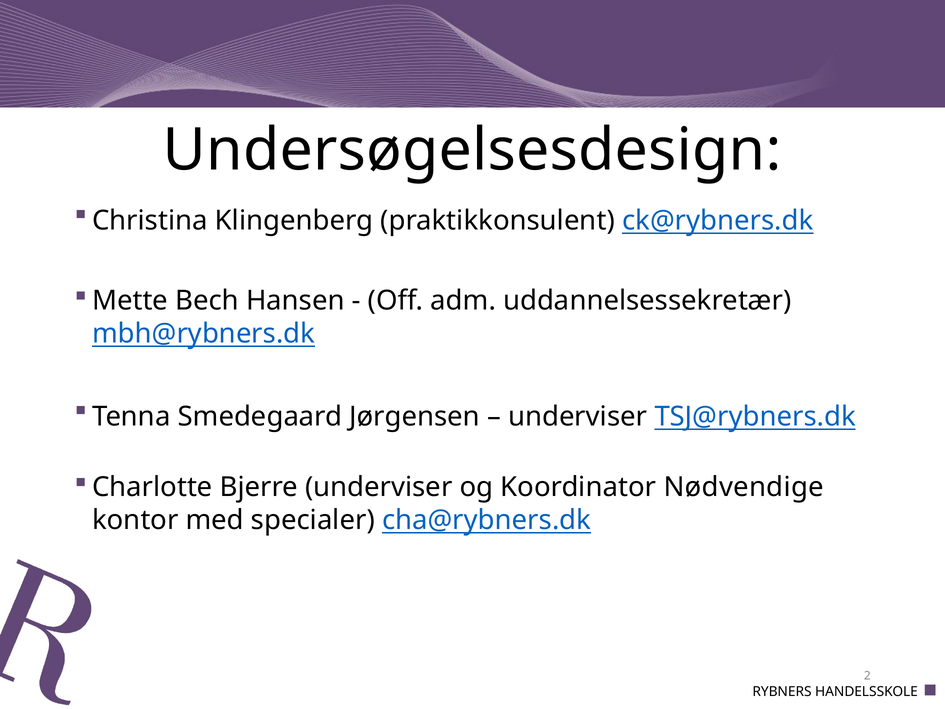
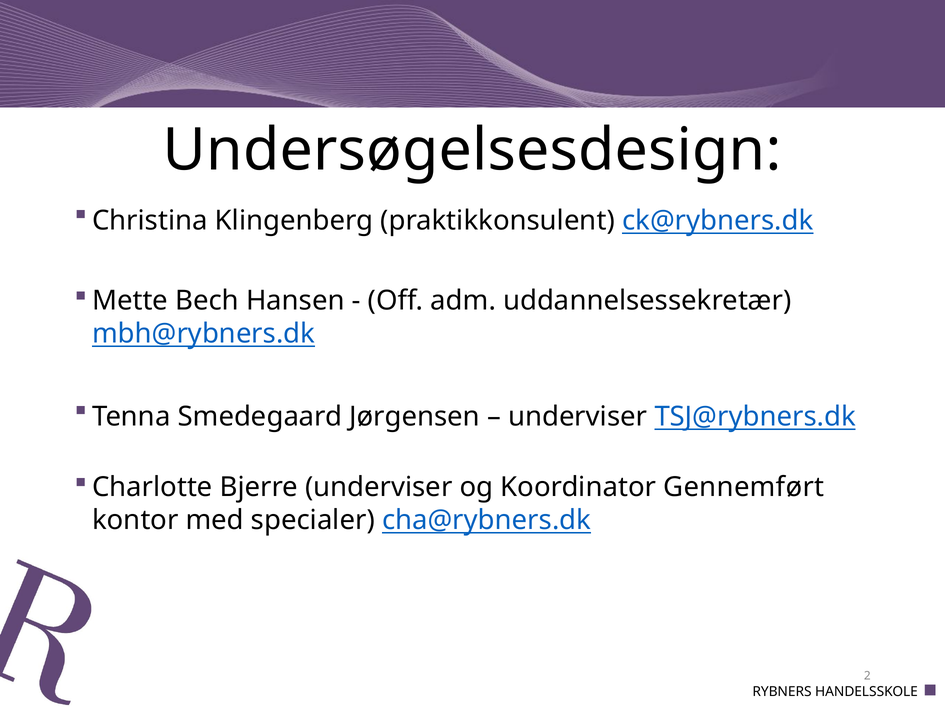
Nødvendige: Nødvendige -> Gennemført
